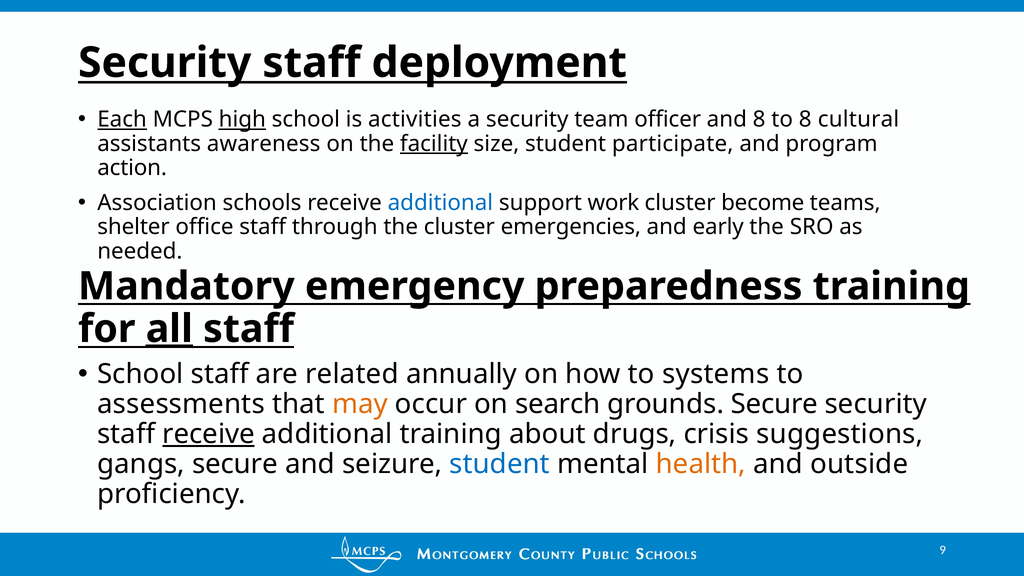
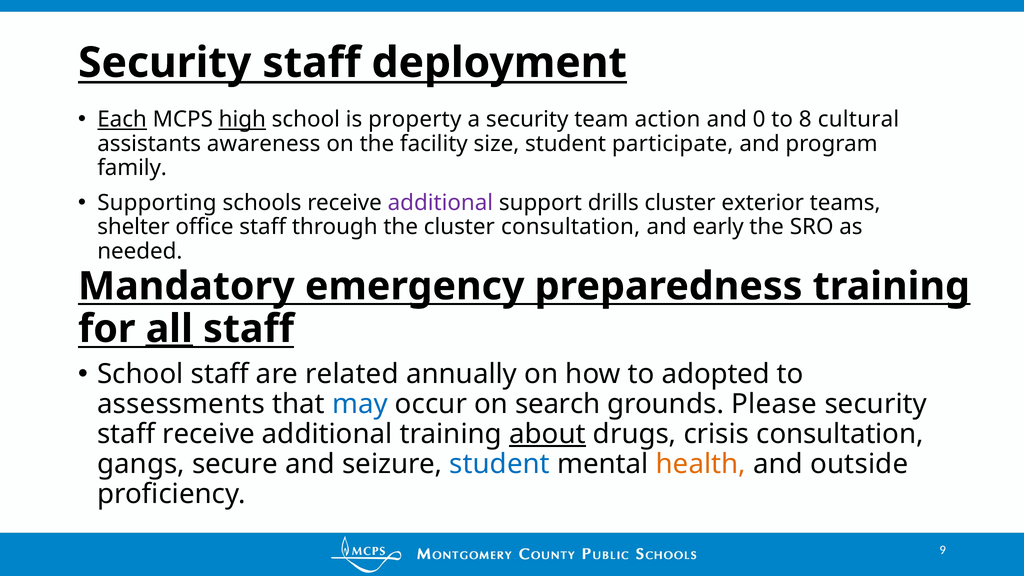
activities: activities -> property
officer: officer -> action
and 8: 8 -> 0
facility underline: present -> none
action: action -> family
Association: Association -> Supporting
additional at (440, 203) colour: blue -> purple
work: work -> drills
become: become -> exterior
cluster emergencies: emergencies -> consultation
systems: systems -> adopted
may colour: orange -> blue
grounds Secure: Secure -> Please
receive at (209, 434) underline: present -> none
about underline: none -> present
crisis suggestions: suggestions -> consultation
